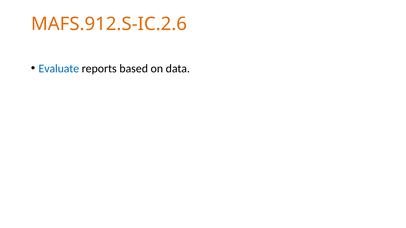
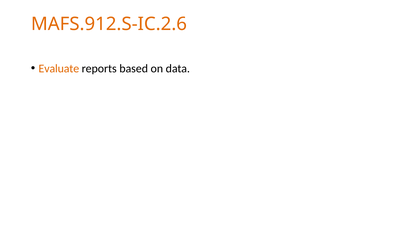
Evaluate colour: blue -> orange
